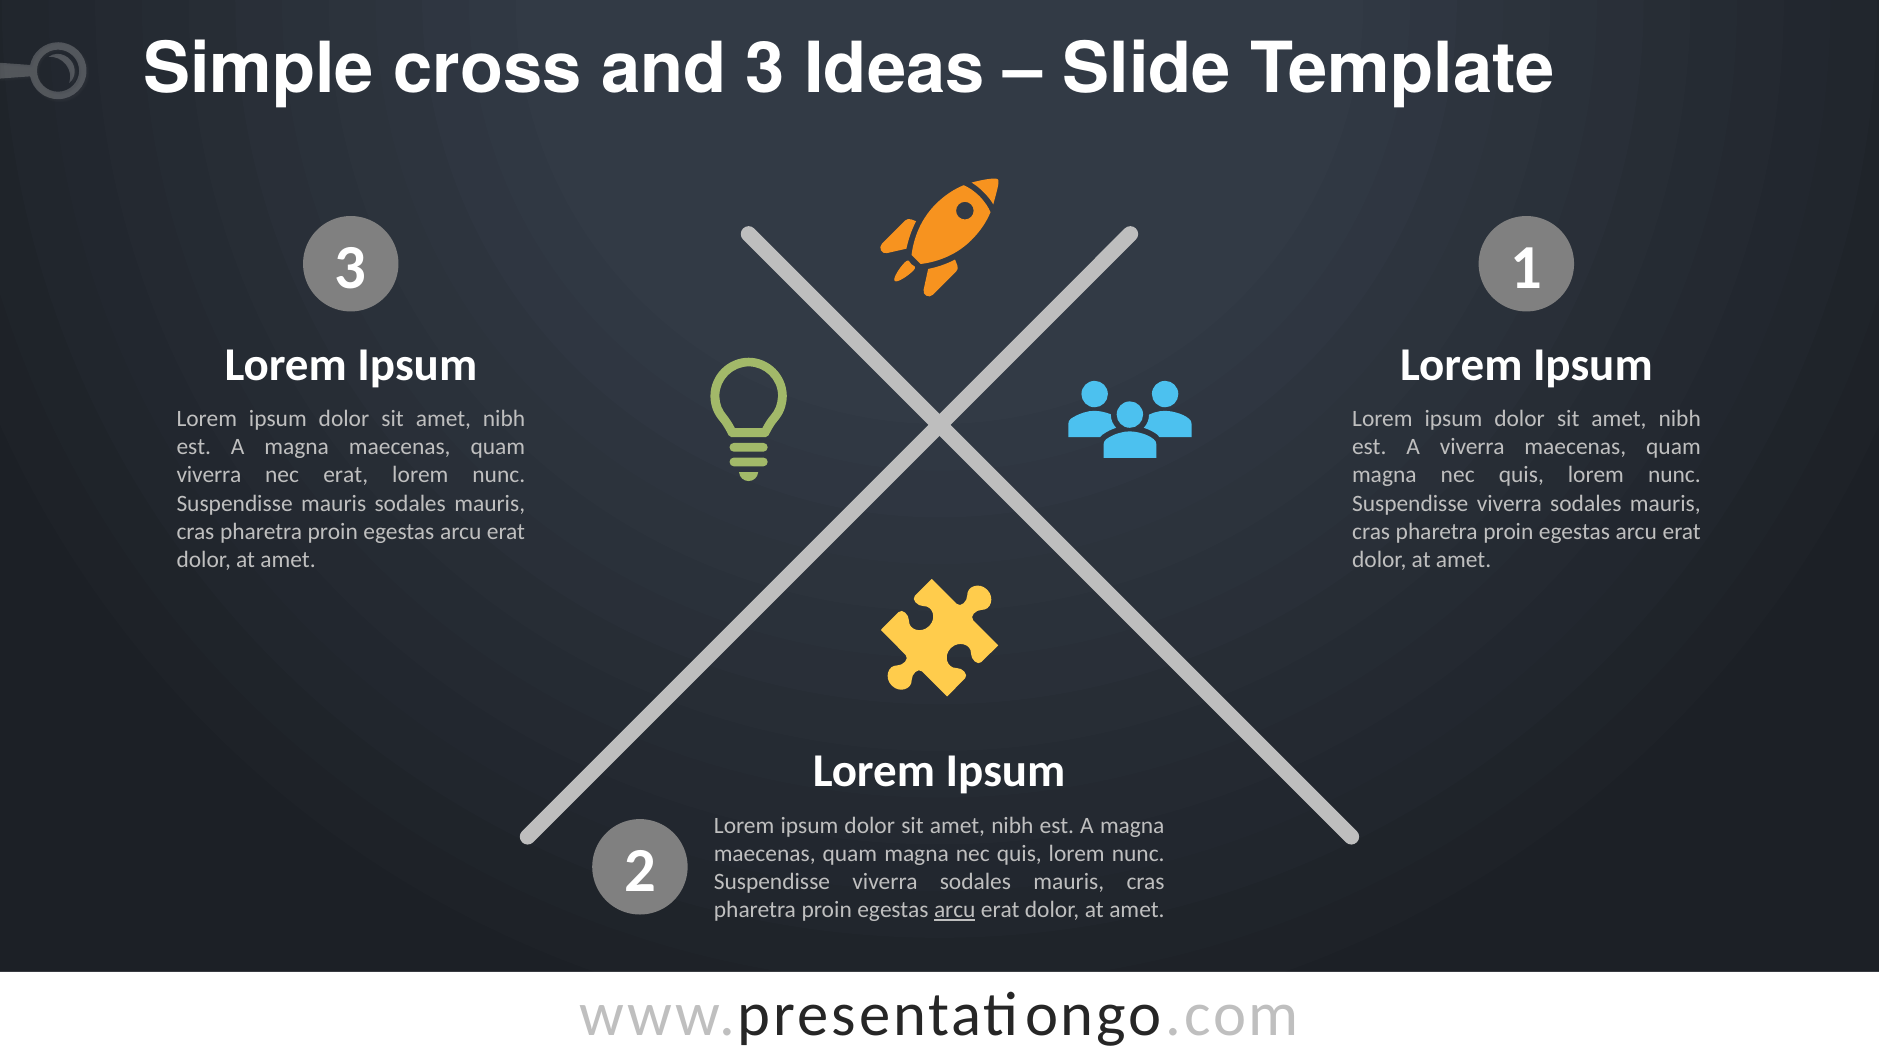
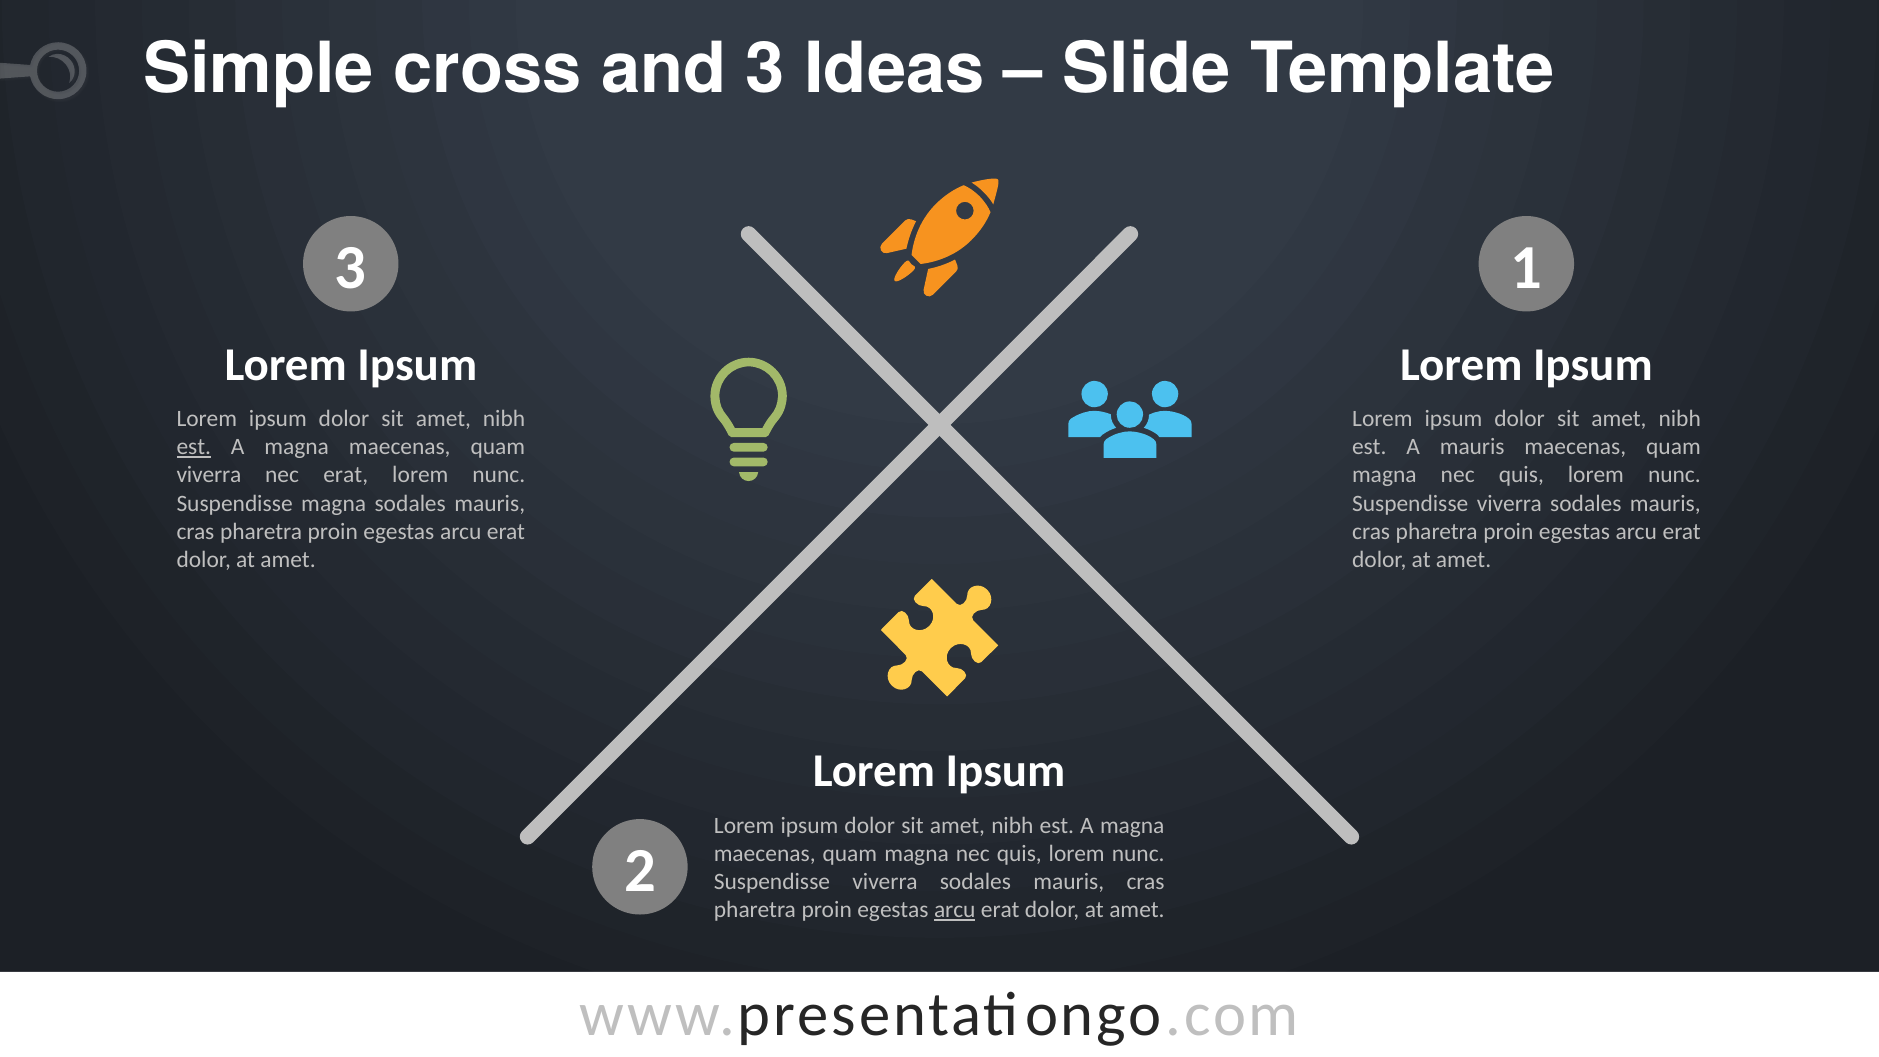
est at (194, 447) underline: none -> present
A viverra: viverra -> mauris
Suspendisse mauris: mauris -> magna
